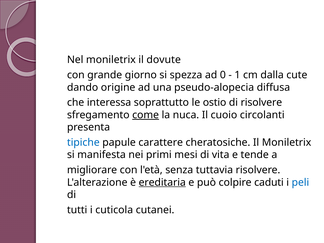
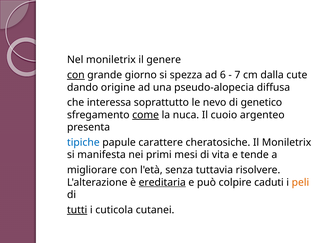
dovute: dovute -> genere
con at (76, 75) underline: none -> present
0: 0 -> 6
1: 1 -> 7
ostio: ostio -> nevo
di risolvere: risolvere -> genetico
circolanti: circolanti -> argenteo
peli colour: blue -> orange
tutti underline: none -> present
